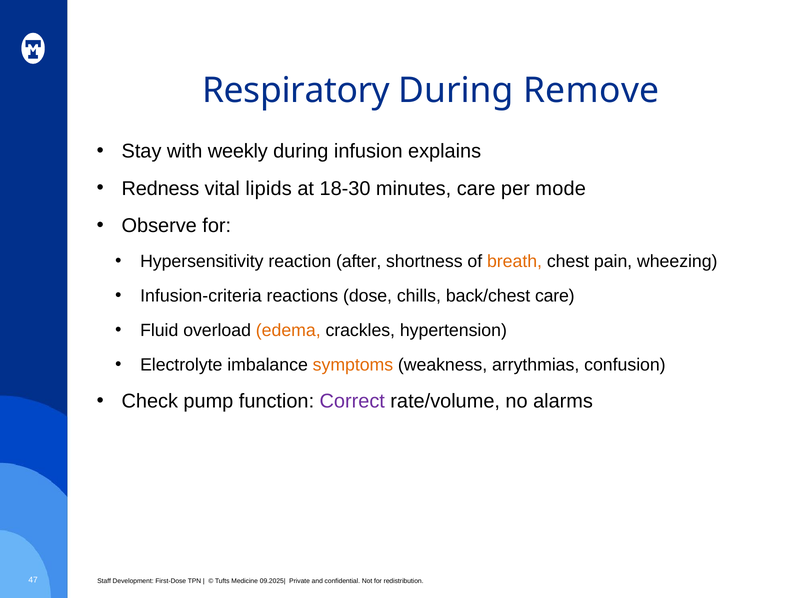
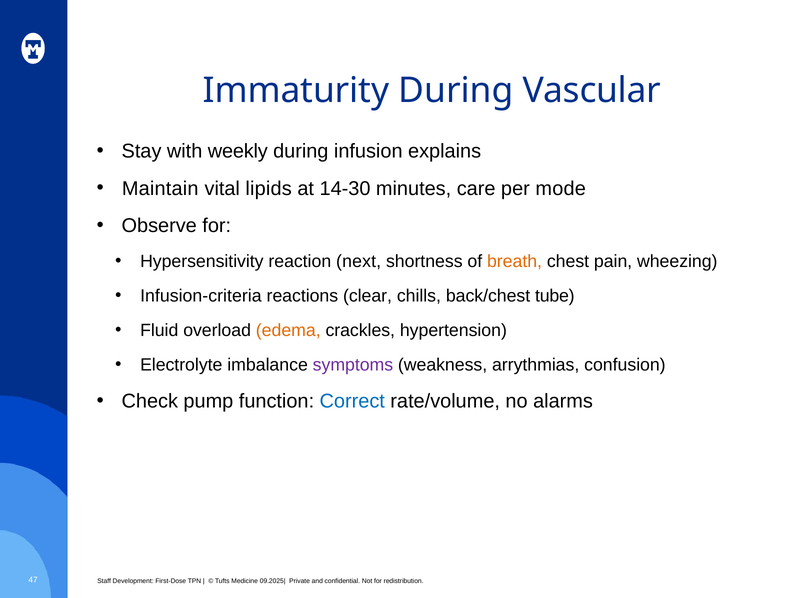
Respiratory: Respiratory -> Immaturity
Remove: Remove -> Vascular
Redness: Redness -> Maintain
18-30: 18-30 -> 14-30
after: after -> next
dose: dose -> clear
back/chest care: care -> tube
symptoms colour: orange -> purple
Correct colour: purple -> blue
